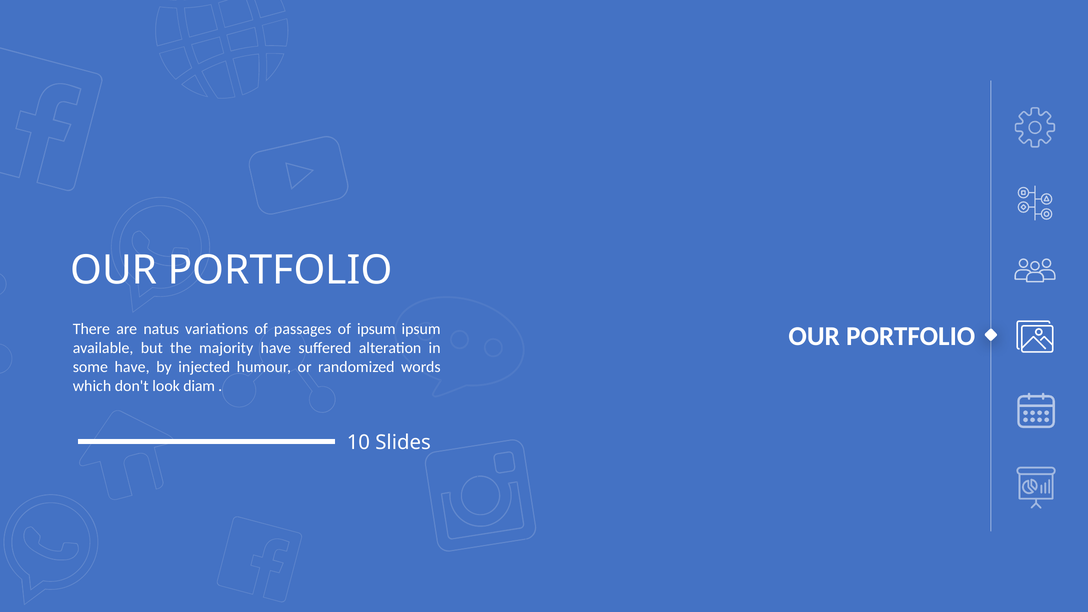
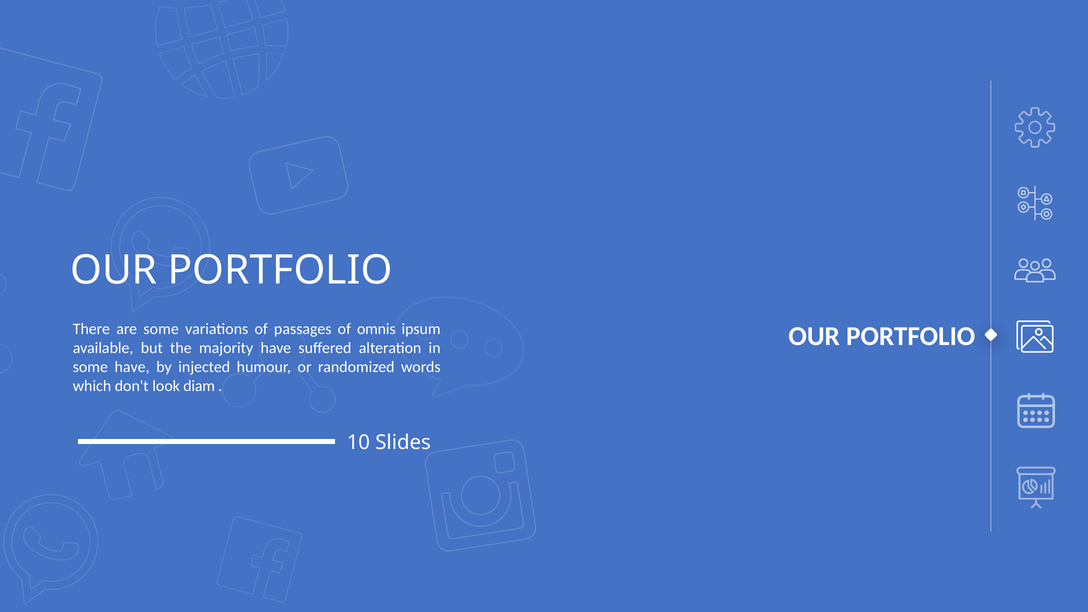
are natus: natus -> some
of ipsum: ipsum -> omnis
